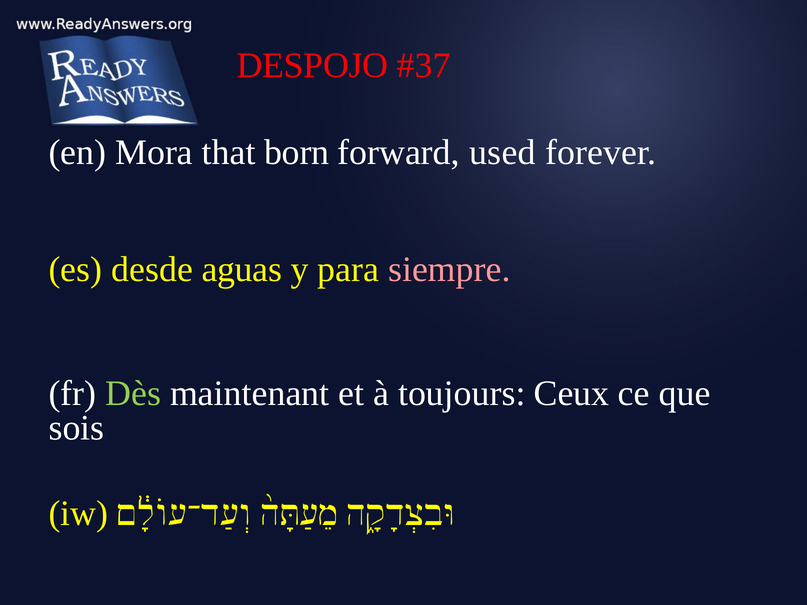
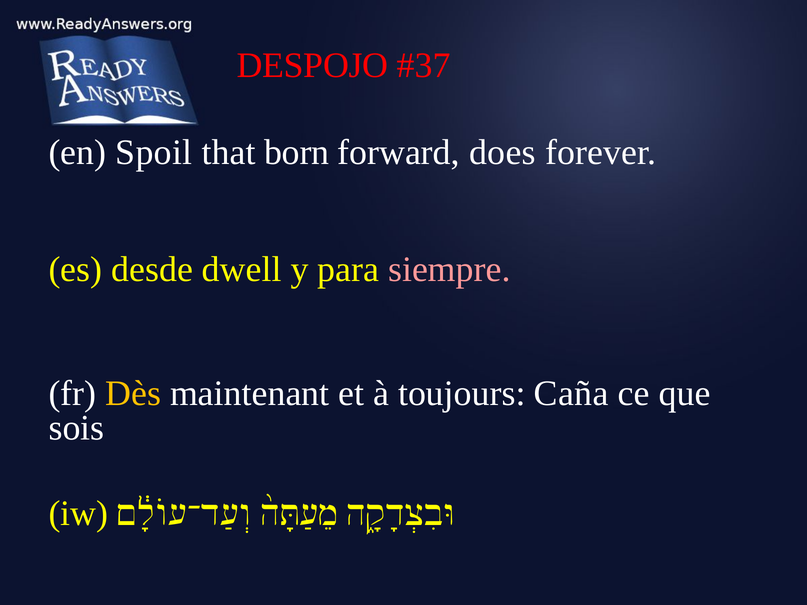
Mora: Mora -> Spoil
used: used -> does
aguas: aguas -> dwell
Dès colour: light green -> yellow
Ceux: Ceux -> Caña
